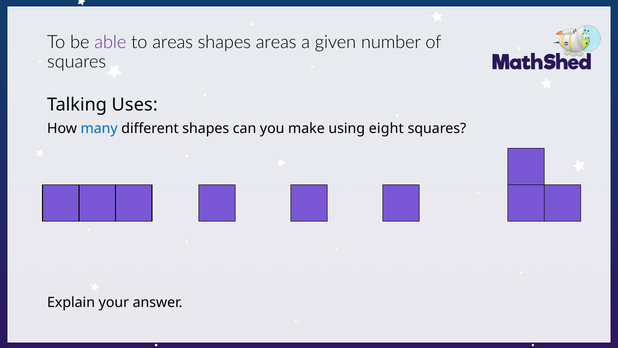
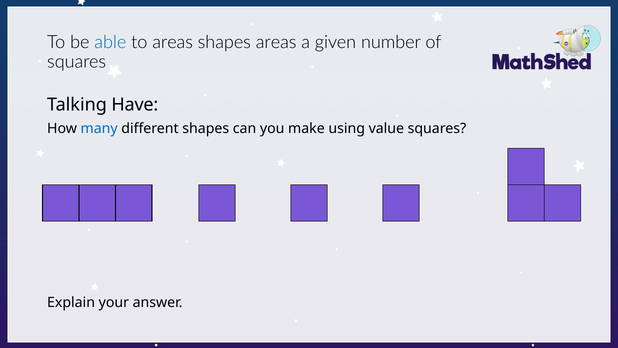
able colour: purple -> blue
Uses: Uses -> Have
eight: eight -> value
